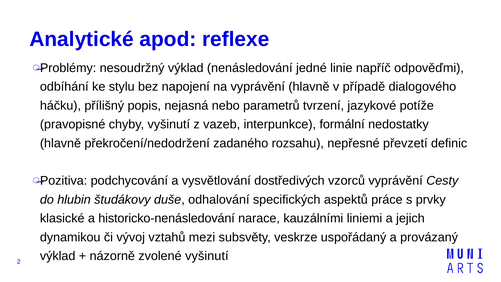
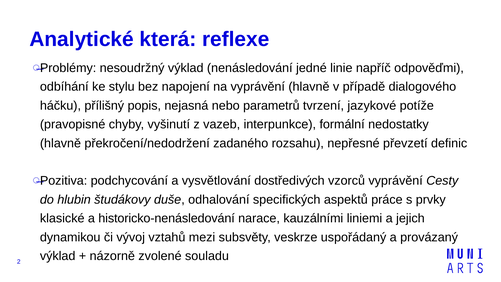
apod: apod -> která
zvolené vyšinutí: vyšinutí -> souladu
